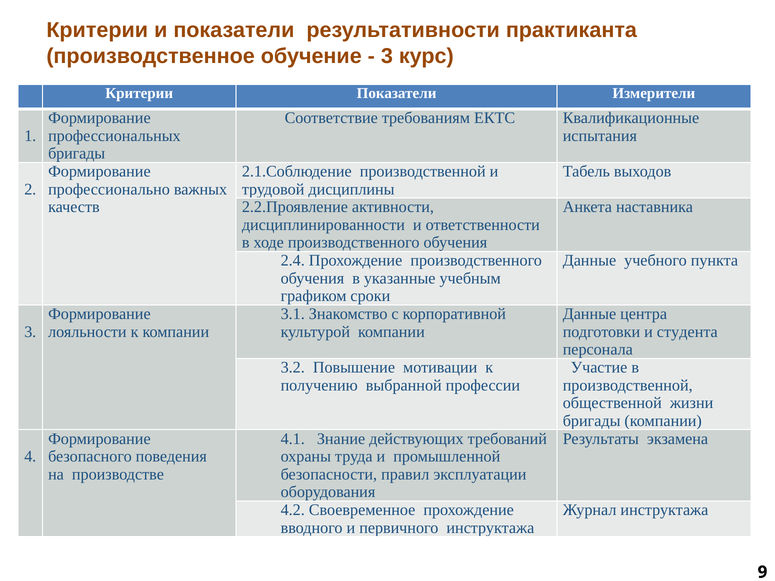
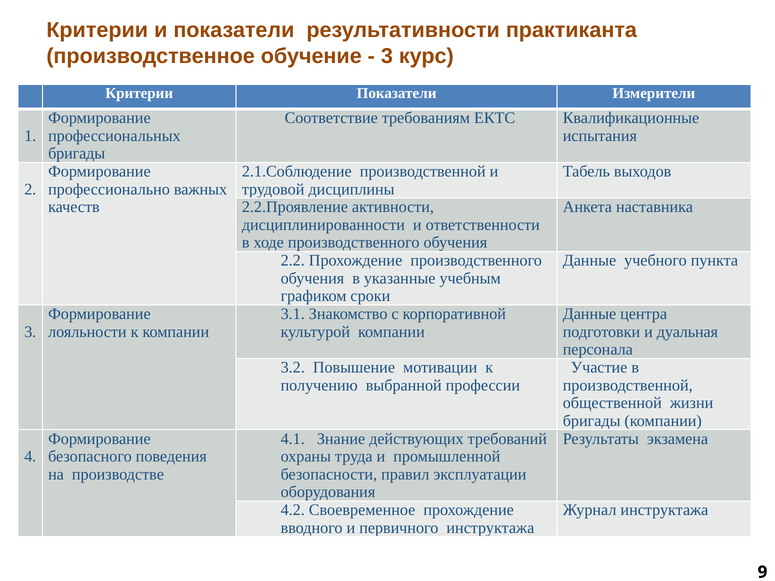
2.4: 2.4 -> 2.2
студента: студента -> дуальная
